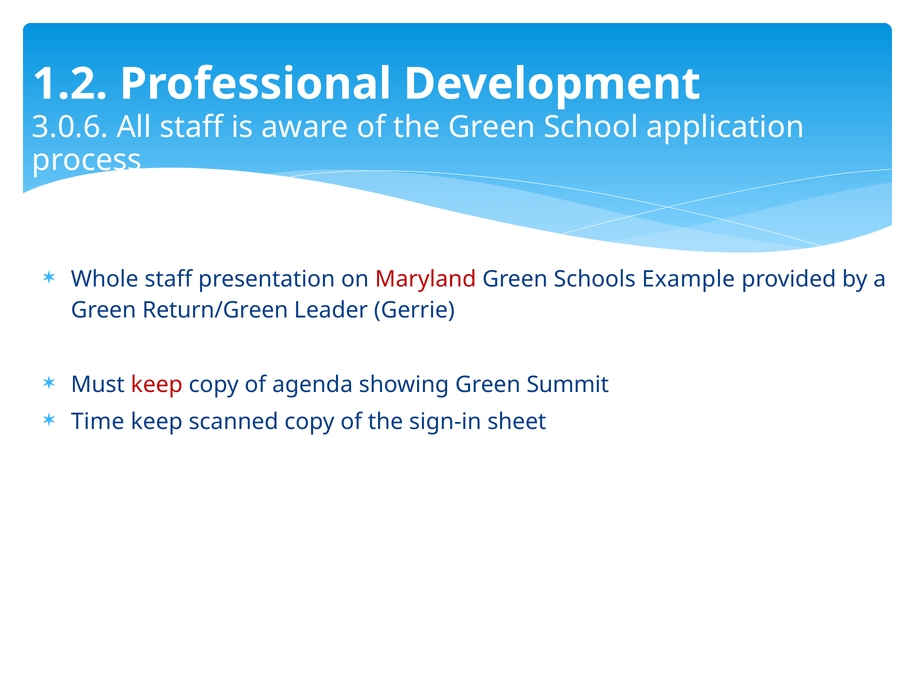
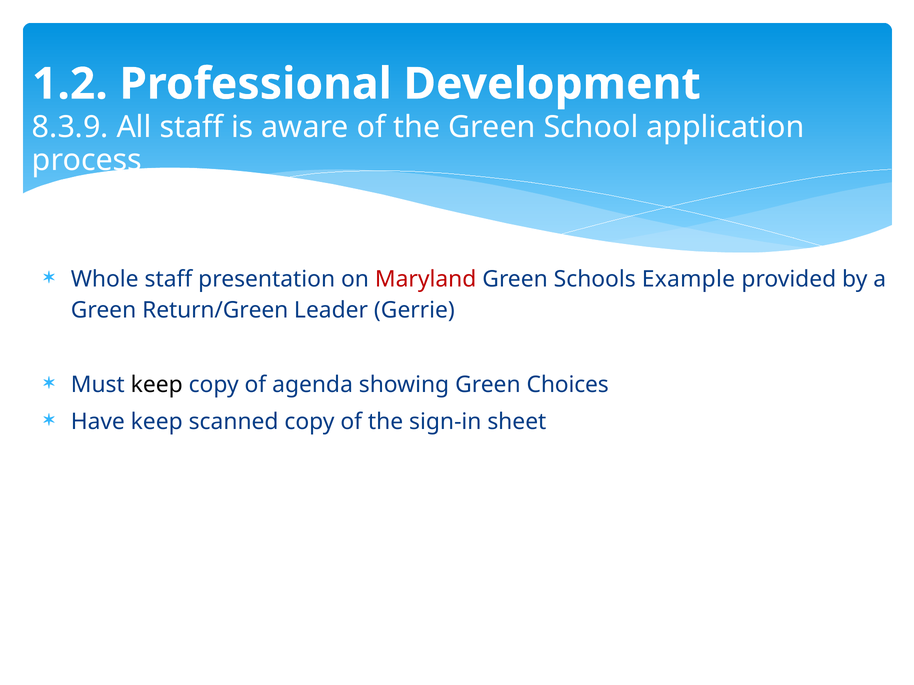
3.0.6: 3.0.6 -> 8.3.9
keep at (157, 385) colour: red -> black
Summit: Summit -> Choices
Time: Time -> Have
